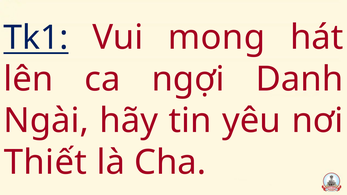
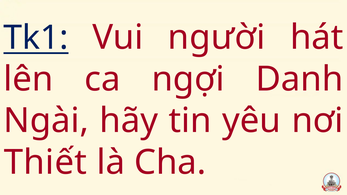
mong: mong -> người
